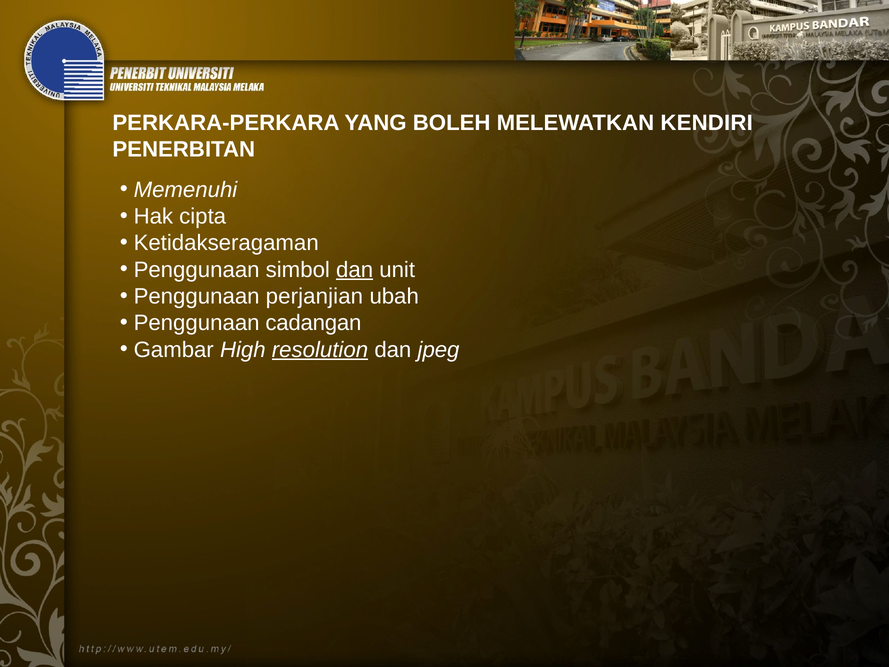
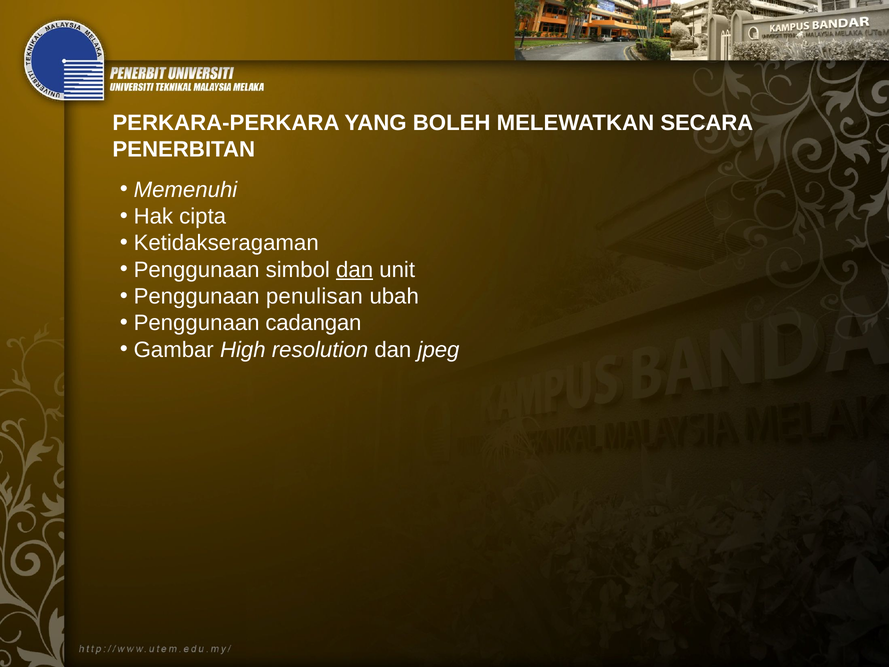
KENDIRI: KENDIRI -> SECARA
perjanjian: perjanjian -> penulisan
resolution underline: present -> none
